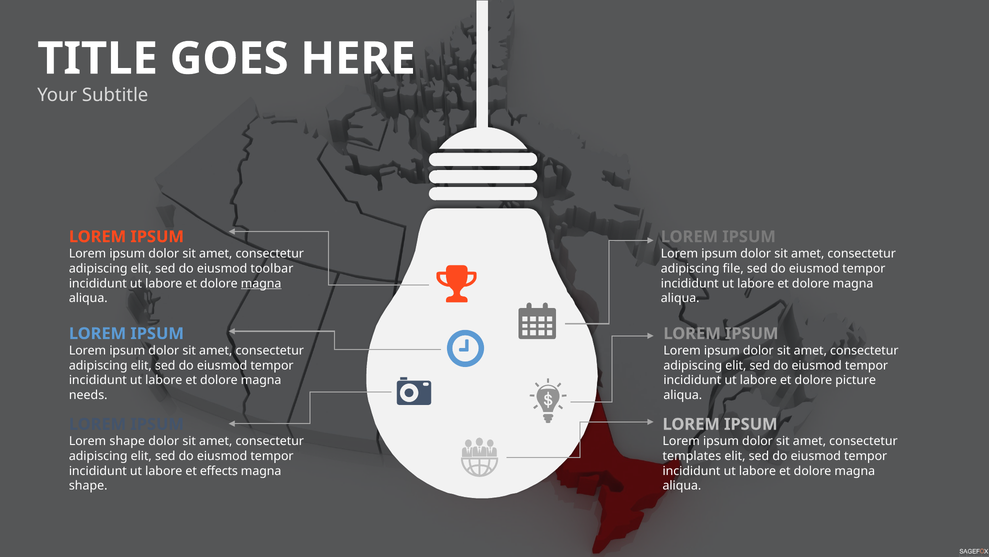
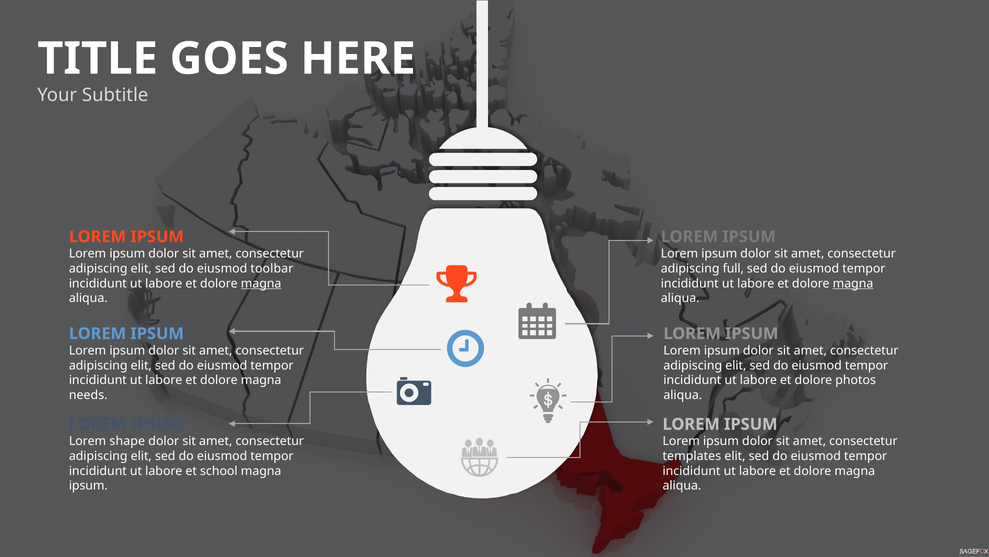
file: file -> full
magna at (853, 283) underline: none -> present
picture: picture -> photos
effects: effects -> school
shape at (88, 485): shape -> ipsum
